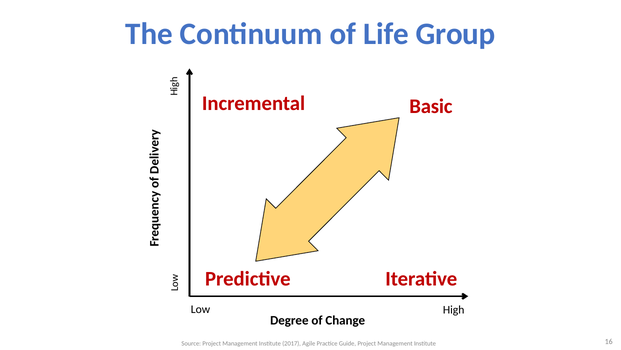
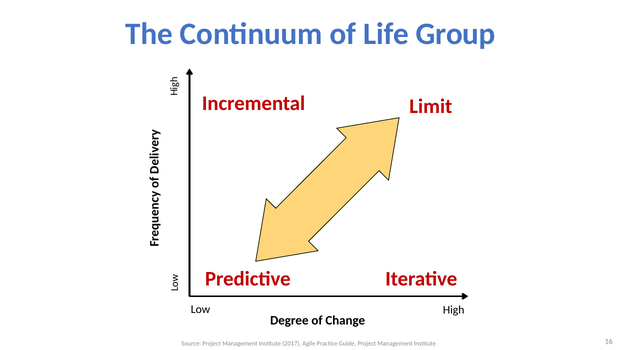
Basic: Basic -> Limit
